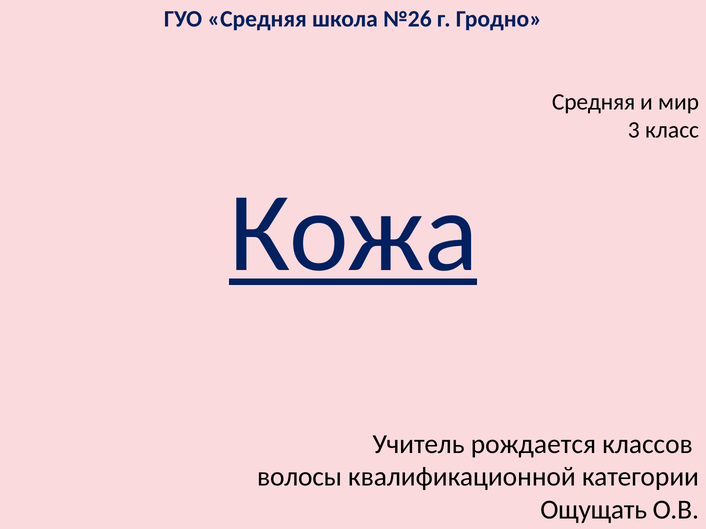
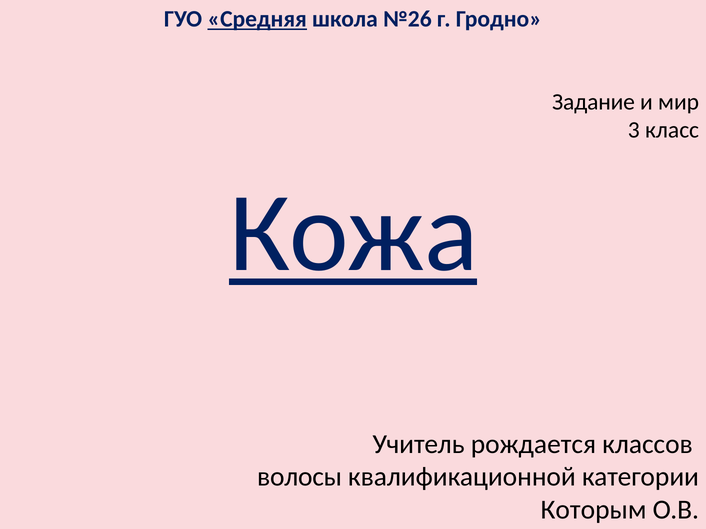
Средняя at (257, 19) underline: none -> present
Средняя at (594, 102): Средняя -> Задание
Ощущать: Ощущать -> Которым
